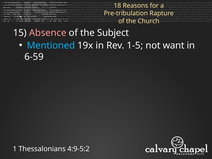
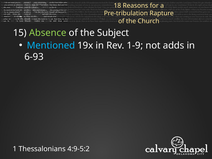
Absence colour: pink -> light green
1-5: 1-5 -> 1-9
want: want -> adds
6-59: 6-59 -> 6-93
